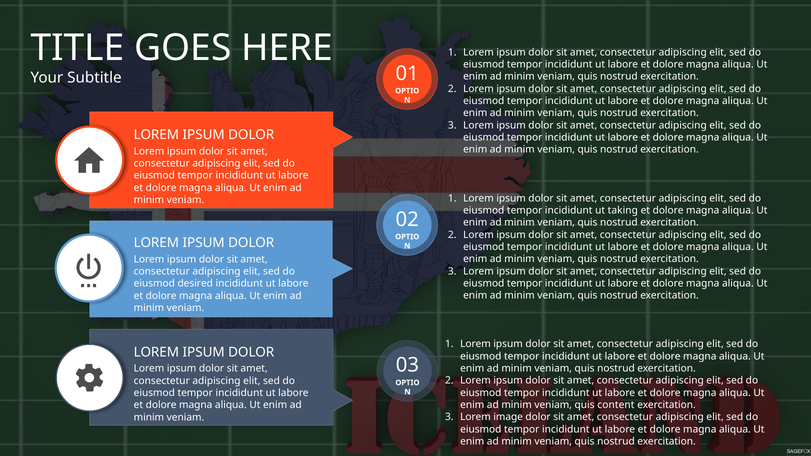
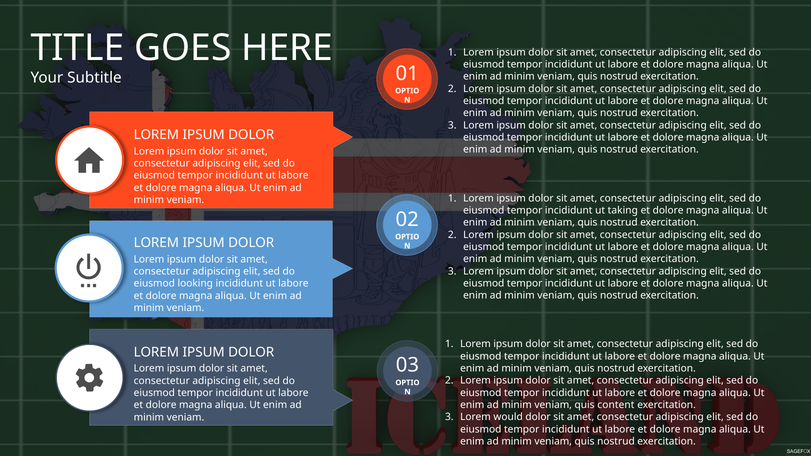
desired: desired -> looking
image: image -> would
